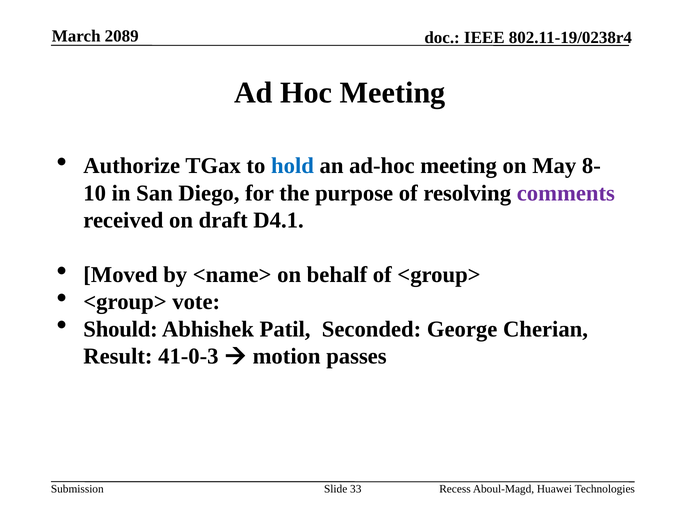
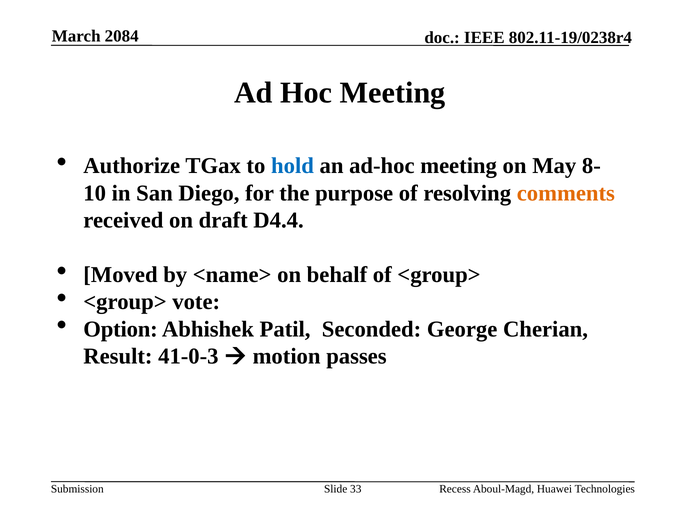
2089: 2089 -> 2084
comments colour: purple -> orange
D4.1: D4.1 -> D4.4
Should: Should -> Option
